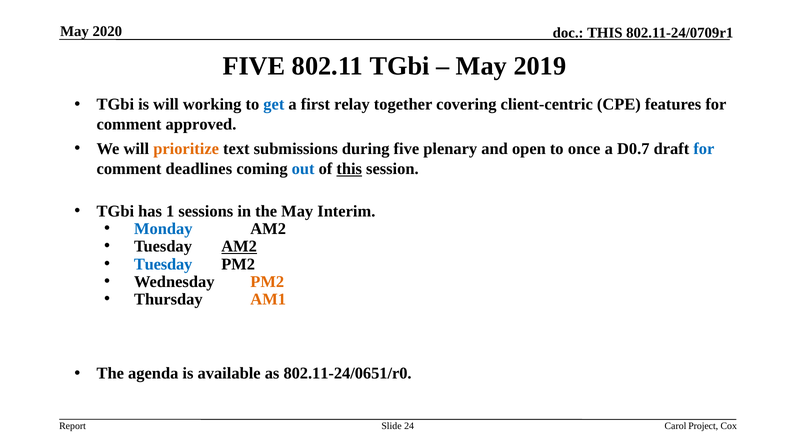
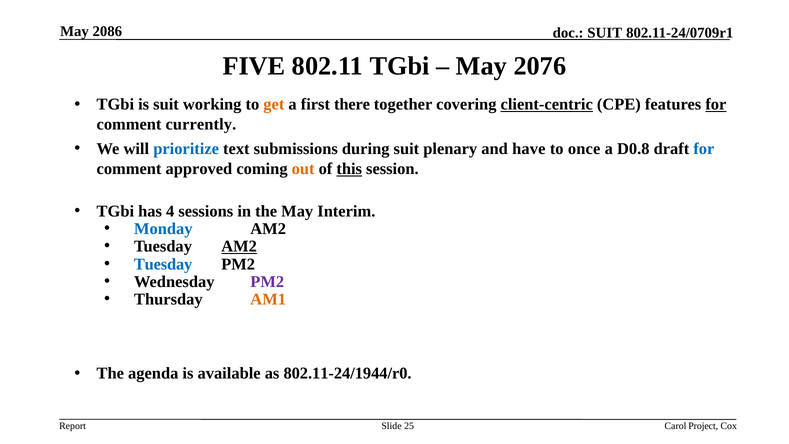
2020: 2020 -> 2086
THIS at (605, 33): THIS -> SUIT
2019: 2019 -> 2076
is will: will -> suit
get colour: blue -> orange
relay: relay -> there
client-centric underline: none -> present
for at (716, 104) underline: none -> present
approved: approved -> currently
prioritize colour: orange -> blue
during five: five -> suit
open: open -> have
D0.7: D0.7 -> D0.8
deadlines: deadlines -> approved
out colour: blue -> orange
1: 1 -> 4
PM2 at (267, 282) colour: orange -> purple
802.11-24/0651/r0: 802.11-24/0651/r0 -> 802.11-24/1944/r0
24: 24 -> 25
